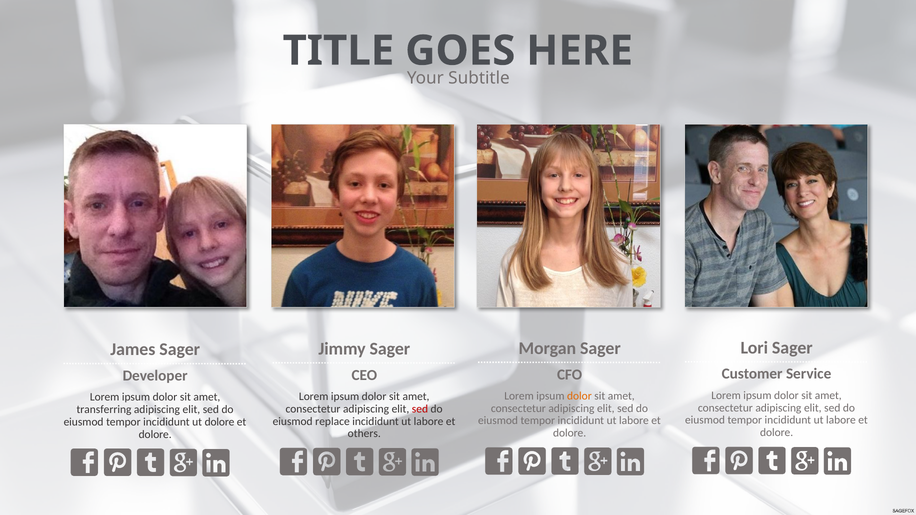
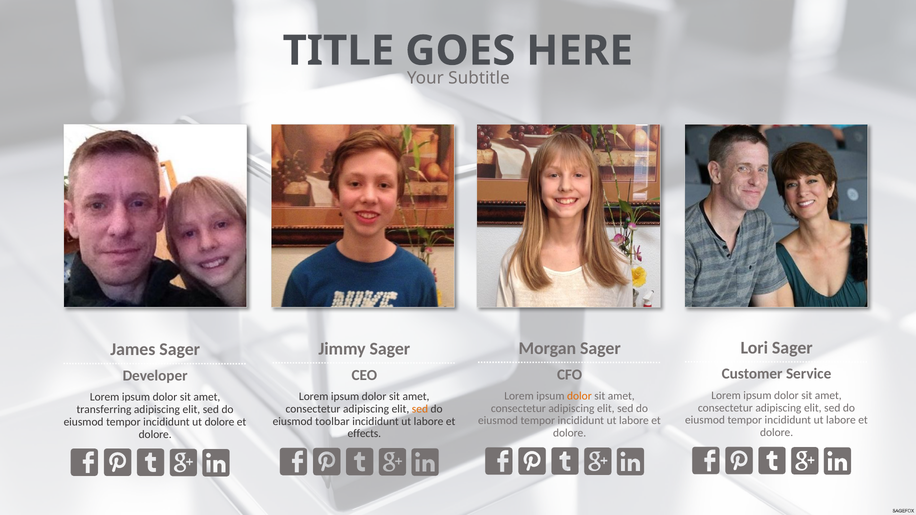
sed at (420, 409) colour: red -> orange
replace: replace -> toolbar
others: others -> effects
